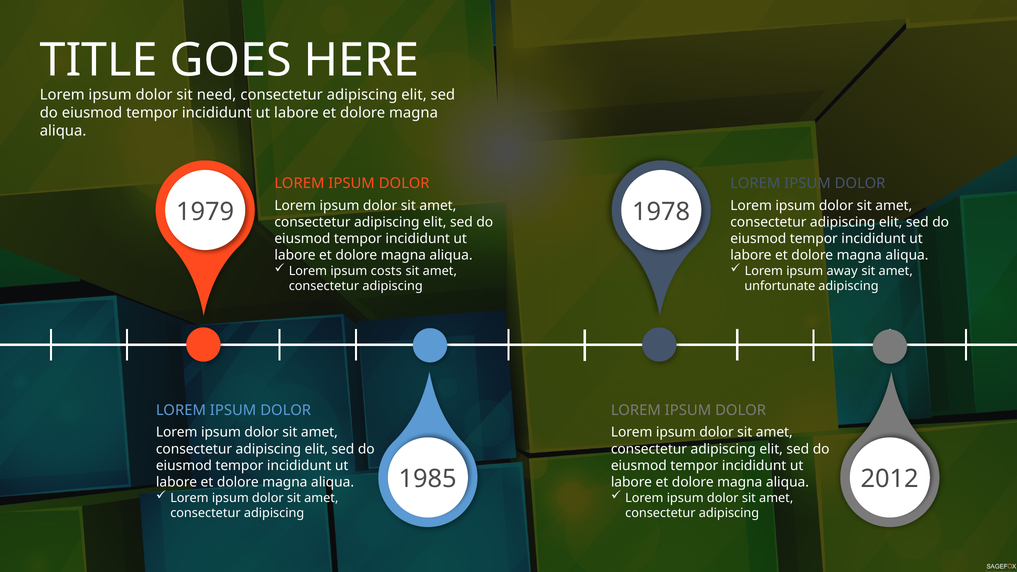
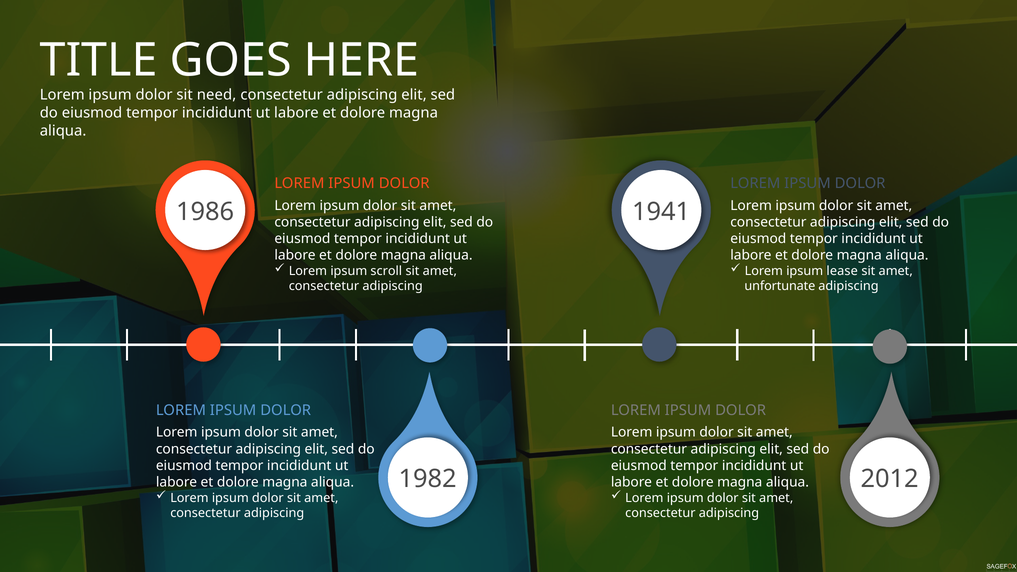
1979: 1979 -> 1986
1978: 1978 -> 1941
costs: costs -> scroll
away: away -> lease
1985: 1985 -> 1982
